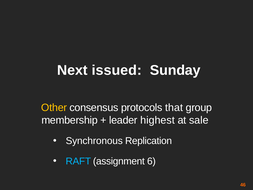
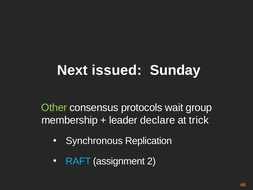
Other colour: yellow -> light green
that: that -> wait
highest: highest -> declare
sale: sale -> trick
6: 6 -> 2
